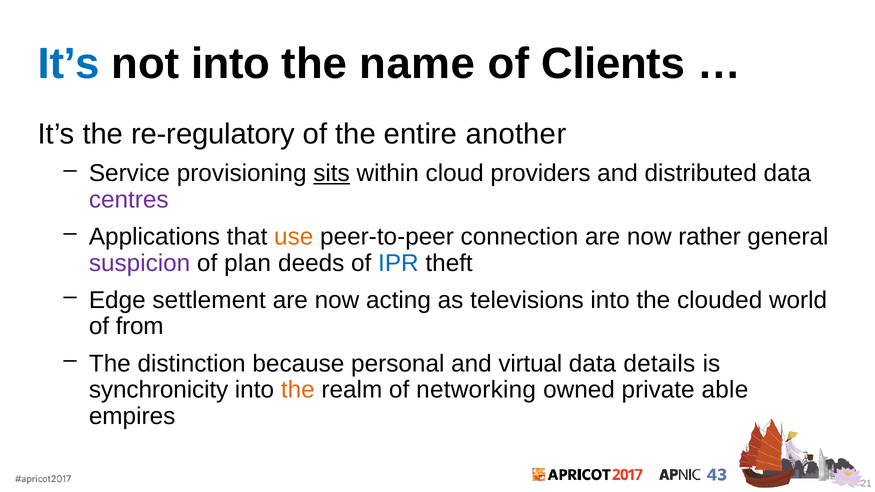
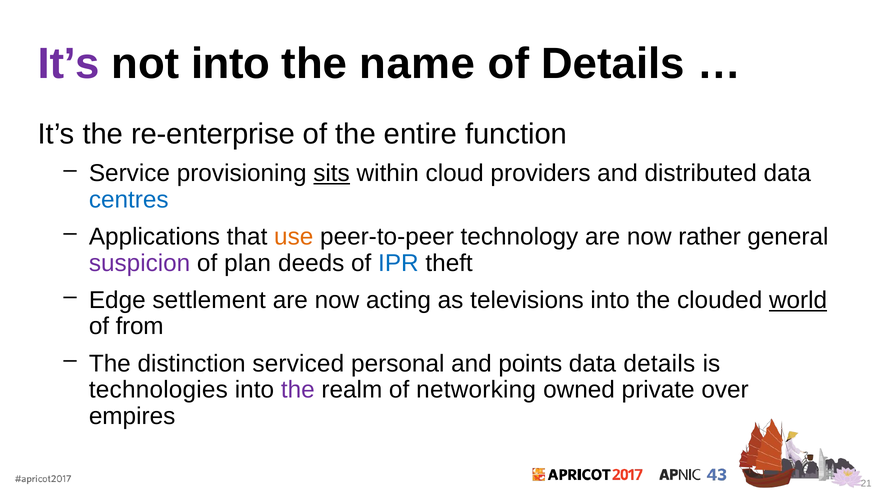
It’s at (69, 64) colour: blue -> purple
of Clients: Clients -> Details
re-regulatory: re-regulatory -> re-enterprise
another: another -> function
centres colour: purple -> blue
connection: connection -> technology
world underline: none -> present
because: because -> serviced
virtual: virtual -> points
synchronicity: synchronicity -> technologies
the at (298, 390) colour: orange -> purple
able: able -> over
